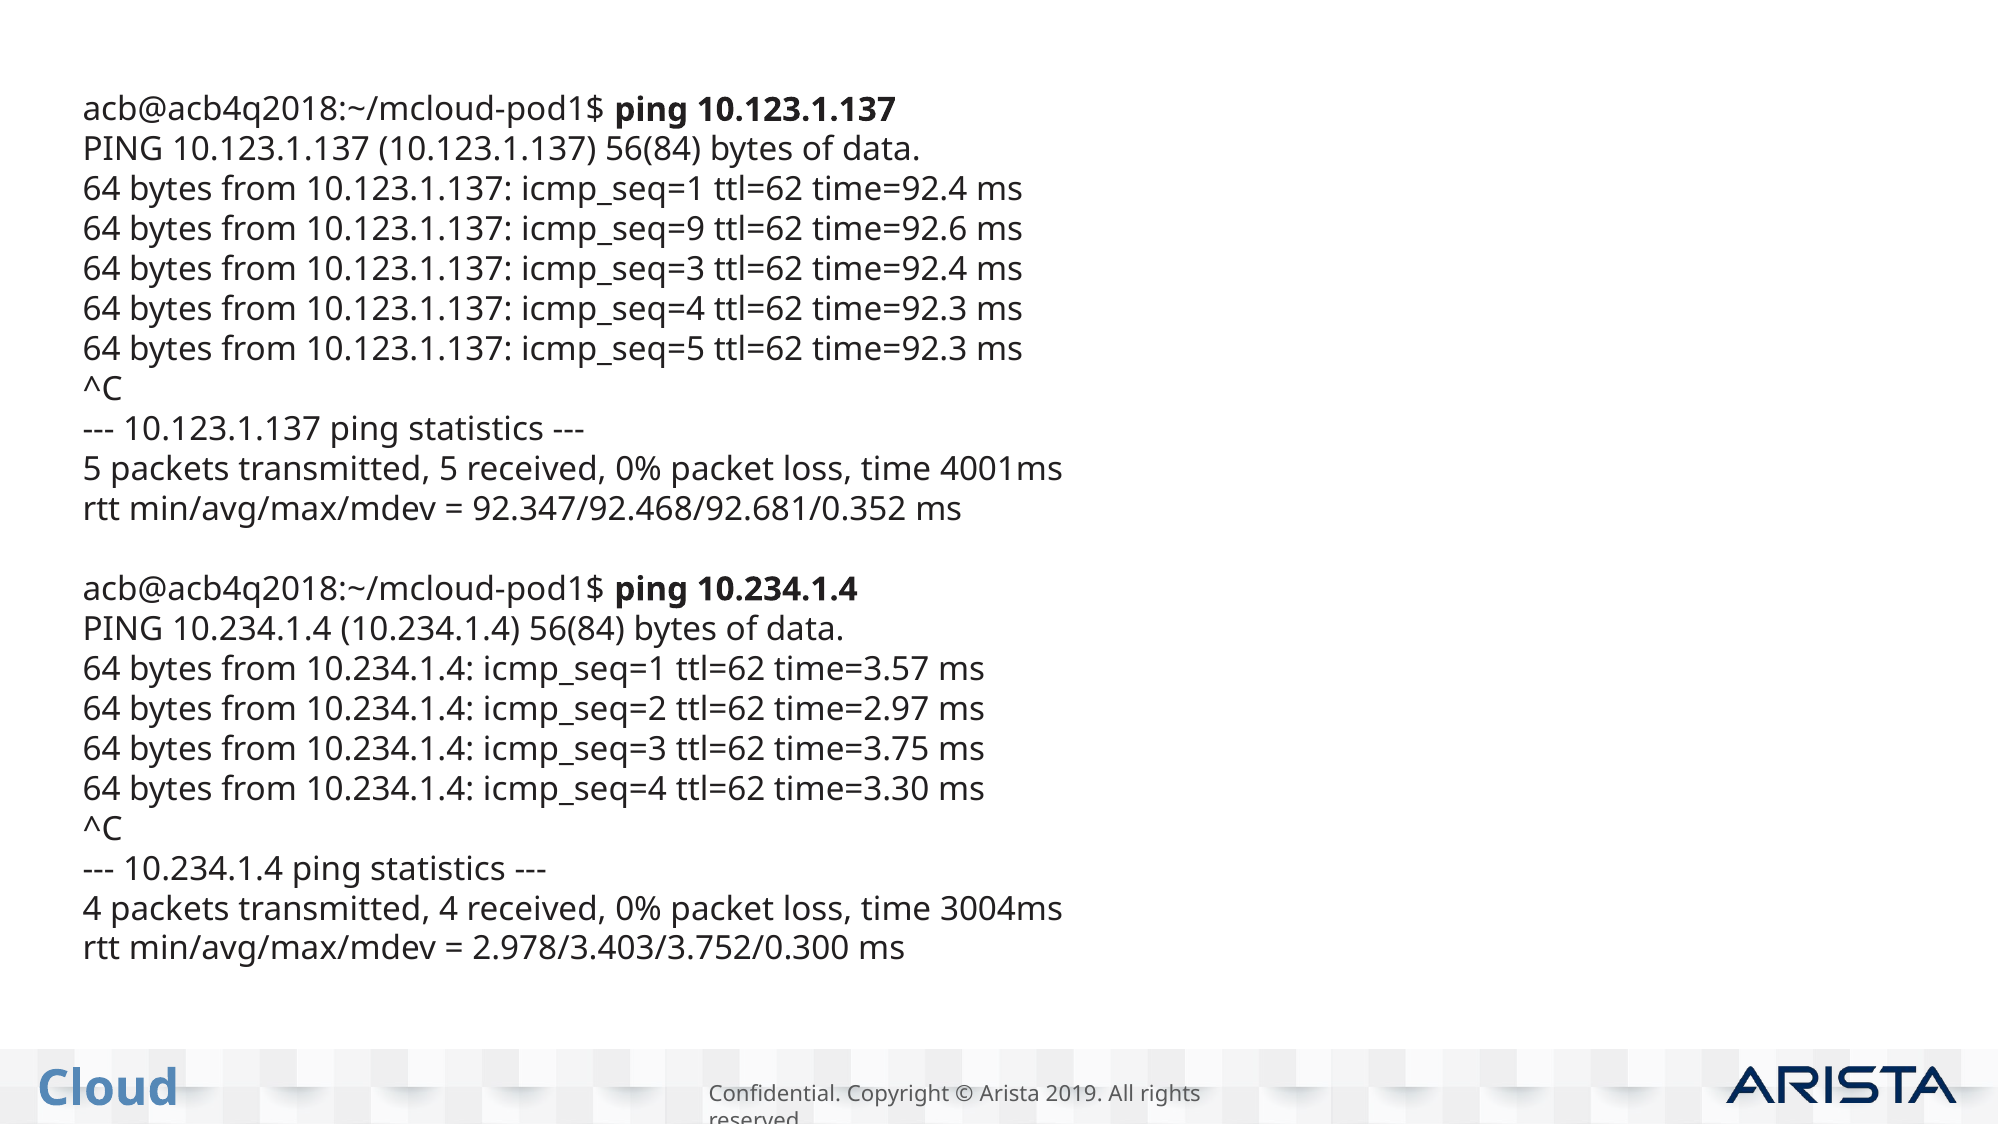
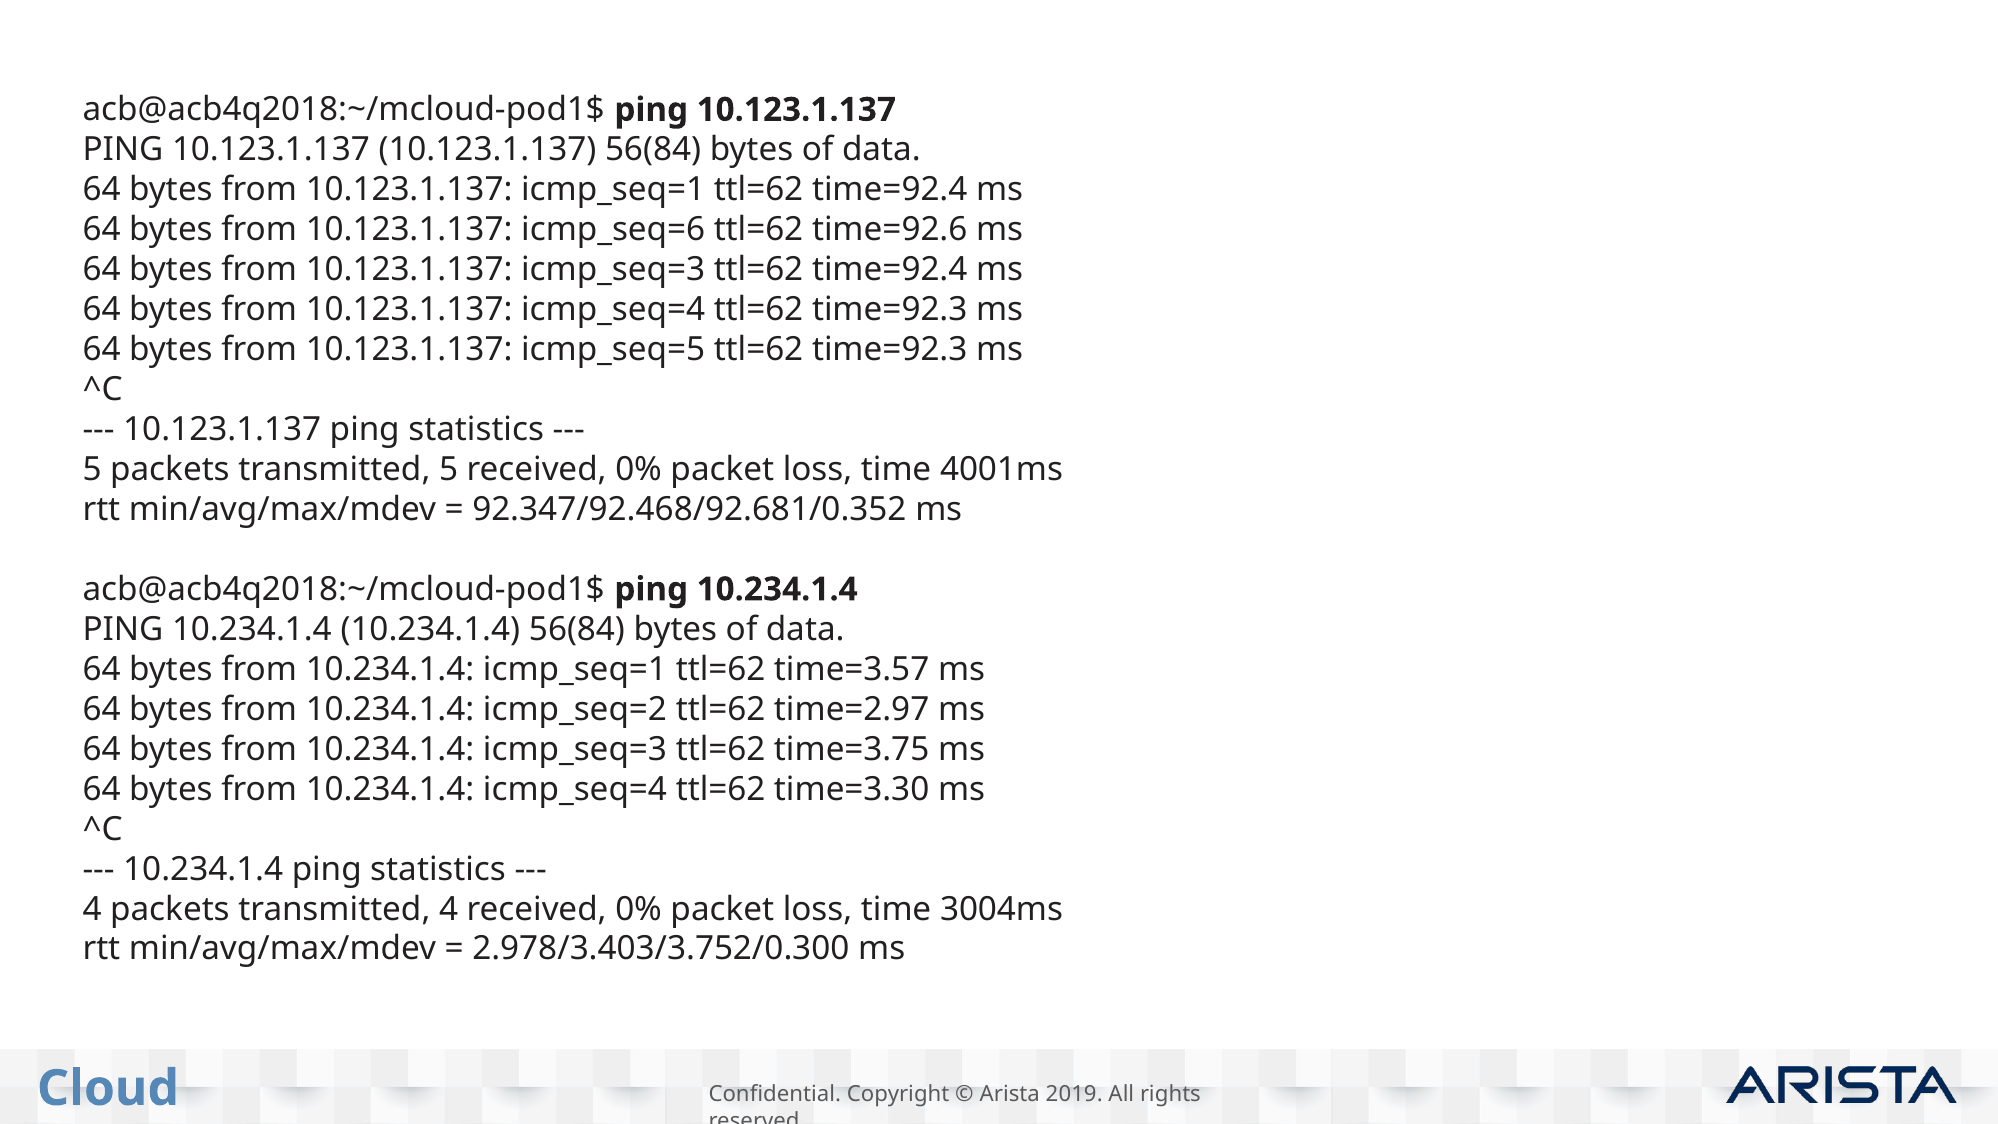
icmp_seq=9: icmp_seq=9 -> icmp_seq=6
